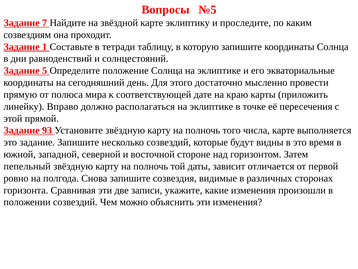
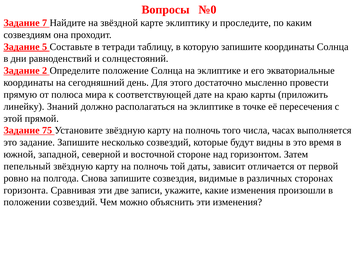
№5: №5 -> №0
1: 1 -> 5
5: 5 -> 2
Вправо: Вправо -> Знаний
93: 93 -> 75
числа карте: карте -> часах
